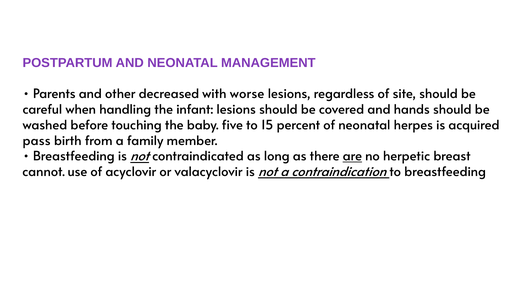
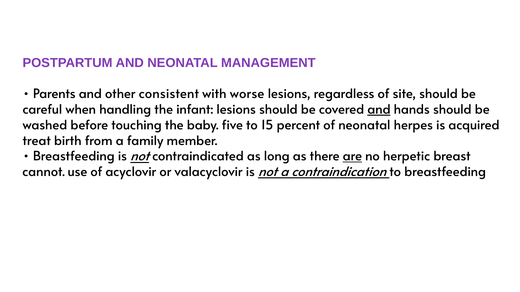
decreased: decreased -> consistent
and at (379, 110) underline: none -> present
pass: pass -> treat
